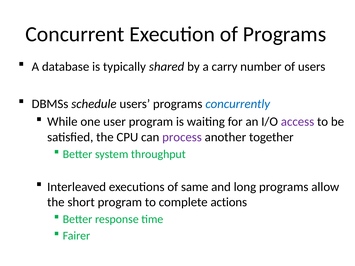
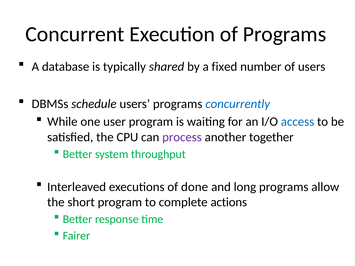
carry: carry -> fixed
access colour: purple -> blue
same: same -> done
